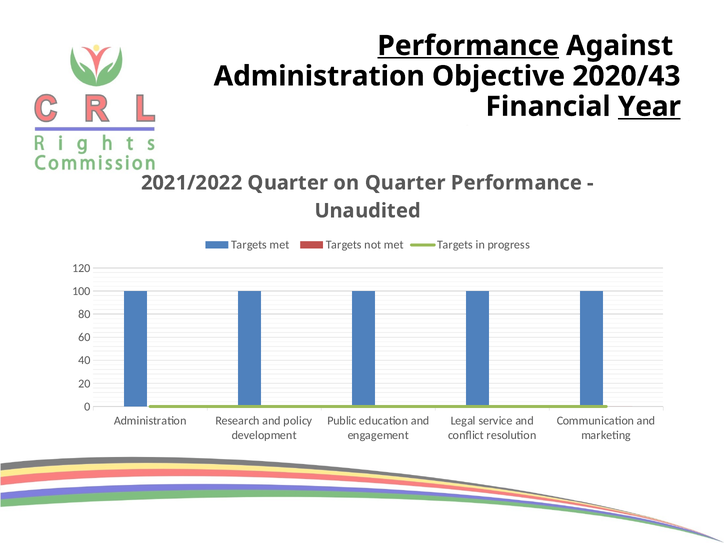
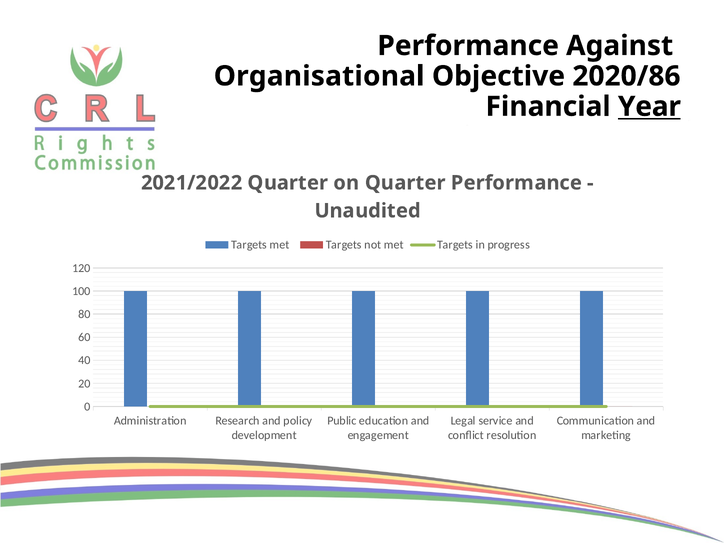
Performance at (468, 46) underline: present -> none
Administration at (319, 76): Administration -> Organisational
2020/43: 2020/43 -> 2020/86
